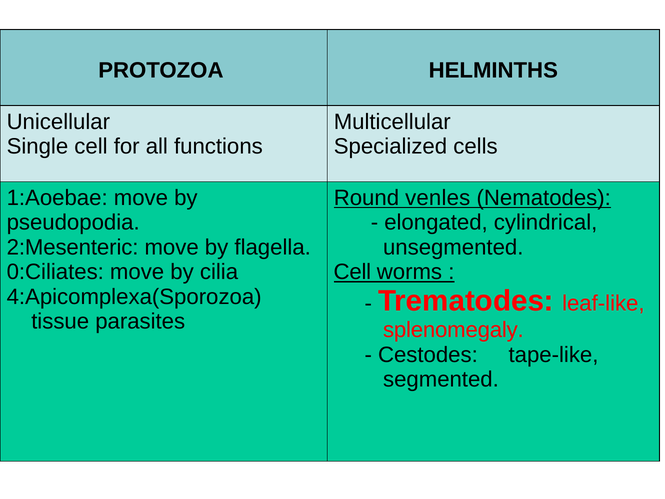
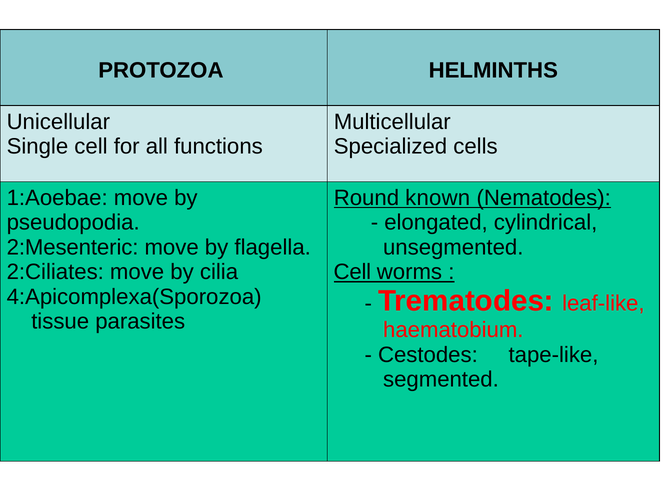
venles: venles -> known
0:Ciliates: 0:Ciliates -> 2:Ciliates
splenomegaly: splenomegaly -> haematobium
